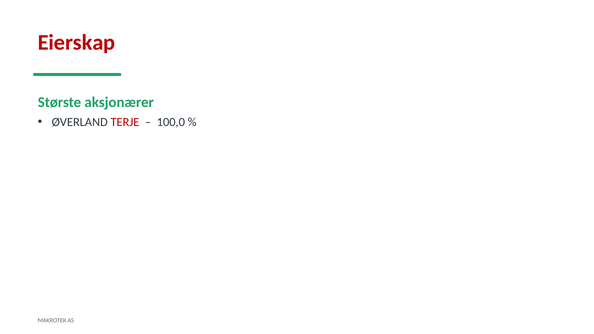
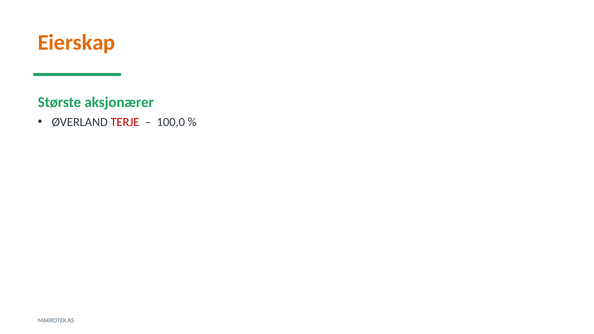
Eierskap colour: red -> orange
